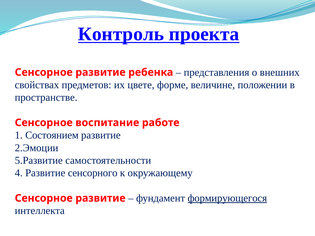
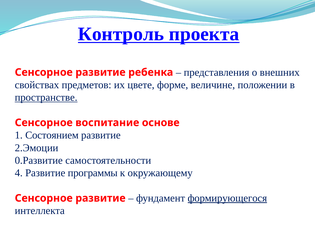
пространстве underline: none -> present
работе: работе -> основе
5.Развитие: 5.Развитие -> 0.Развитие
сенсорного: сенсорного -> программы
